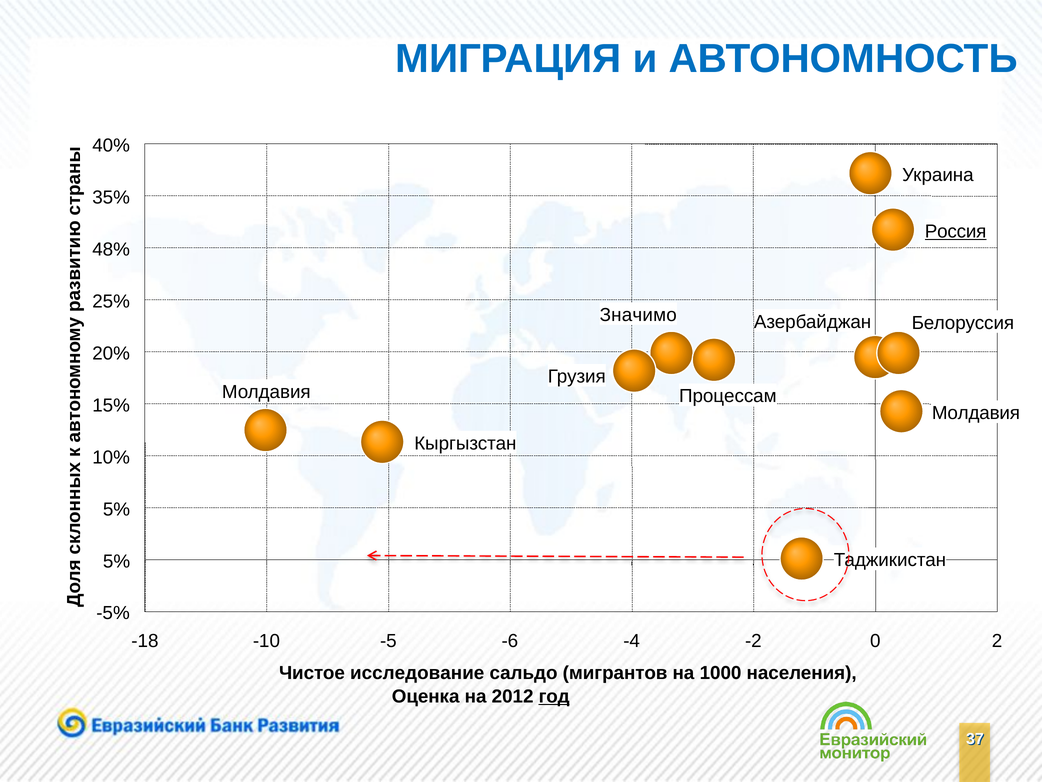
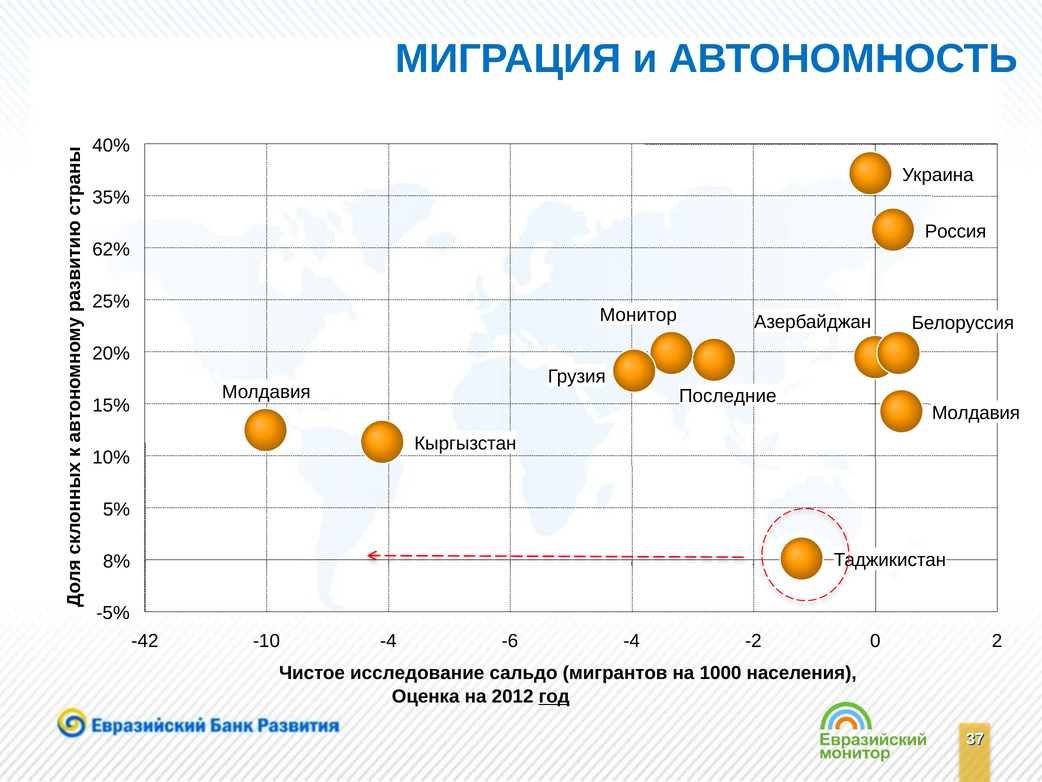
Россия underline: present -> none
48%: 48% -> 62%
Значимо: Значимо -> Монитор
Процессам: Процессам -> Последние
5% at (117, 561): 5% -> 8%
-18: -18 -> -42
-10 -5: -5 -> -4
